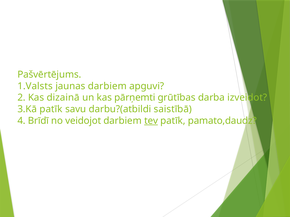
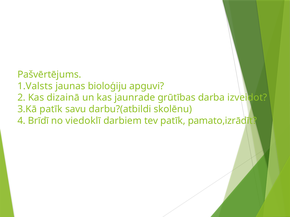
jaunas darbiem: darbiem -> bioloģiju
pārņemti: pārņemti -> jaunrade
saistībā: saistībā -> skolēnu
veidojot: veidojot -> viedoklī
tev underline: present -> none
pamato,daudz: pamato,daudz -> pamato,izrādīt
